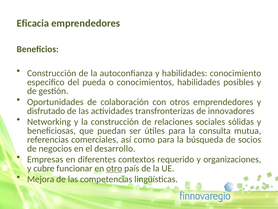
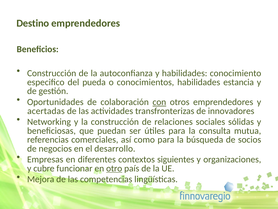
Eficacia: Eficacia -> Destino
posibles: posibles -> estancia
con underline: none -> present
disfrutado: disfrutado -> acertadas
requerido: requerido -> siguientes
